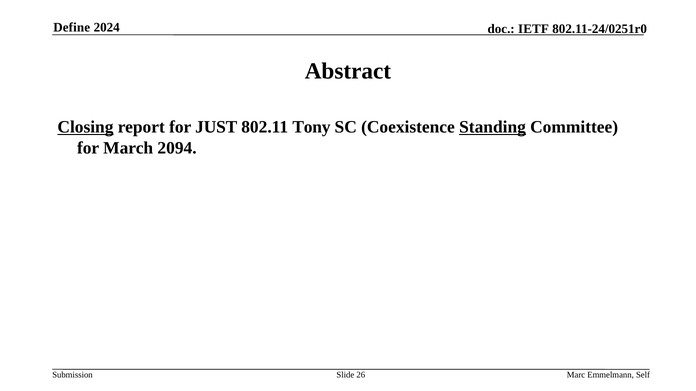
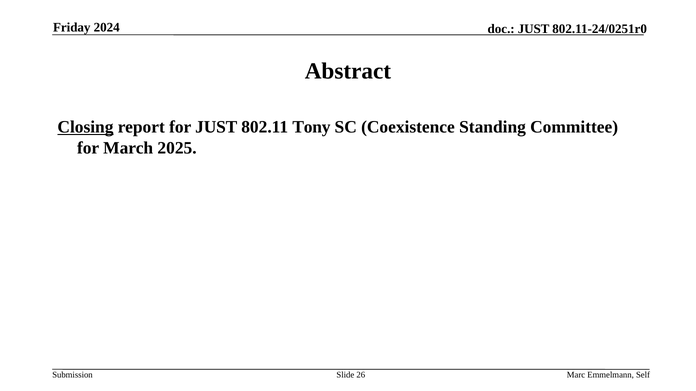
Define: Define -> Friday
IETF at (533, 29): IETF -> JUST
Standing underline: present -> none
2094: 2094 -> 2025
